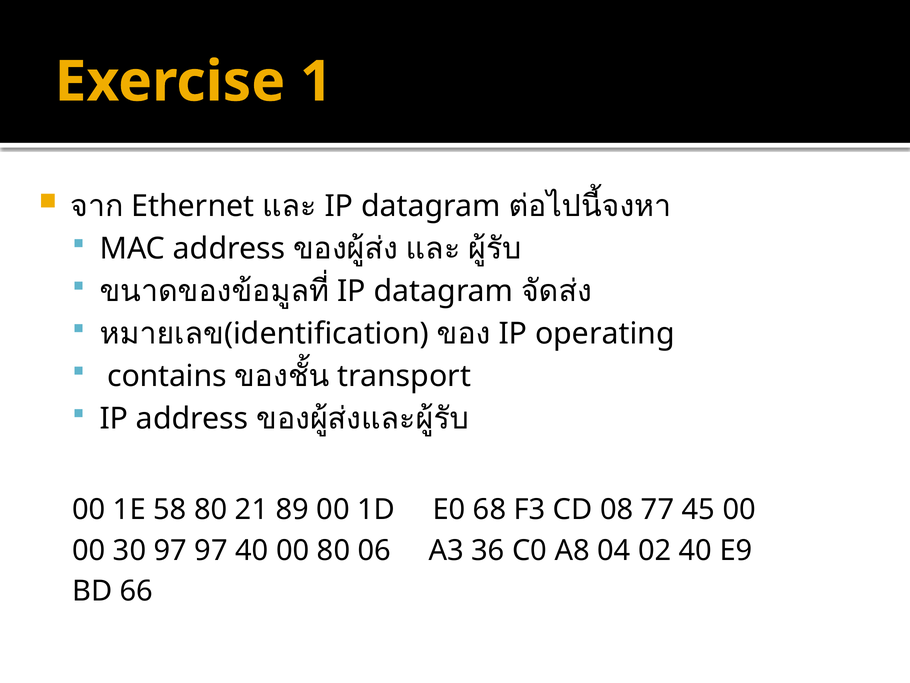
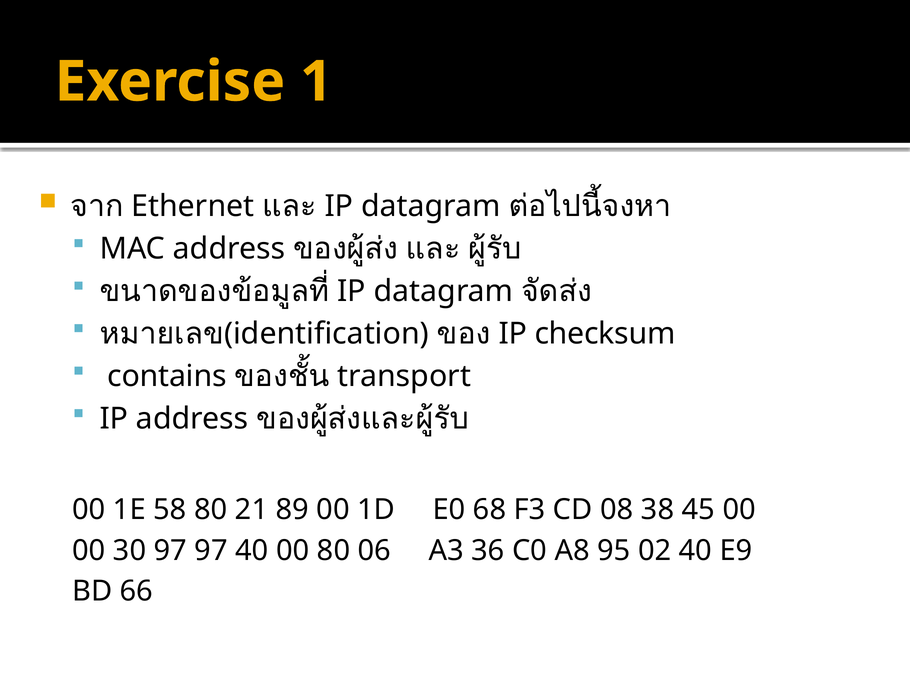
operating: operating -> checksum
77: 77 -> 38
04: 04 -> 95
